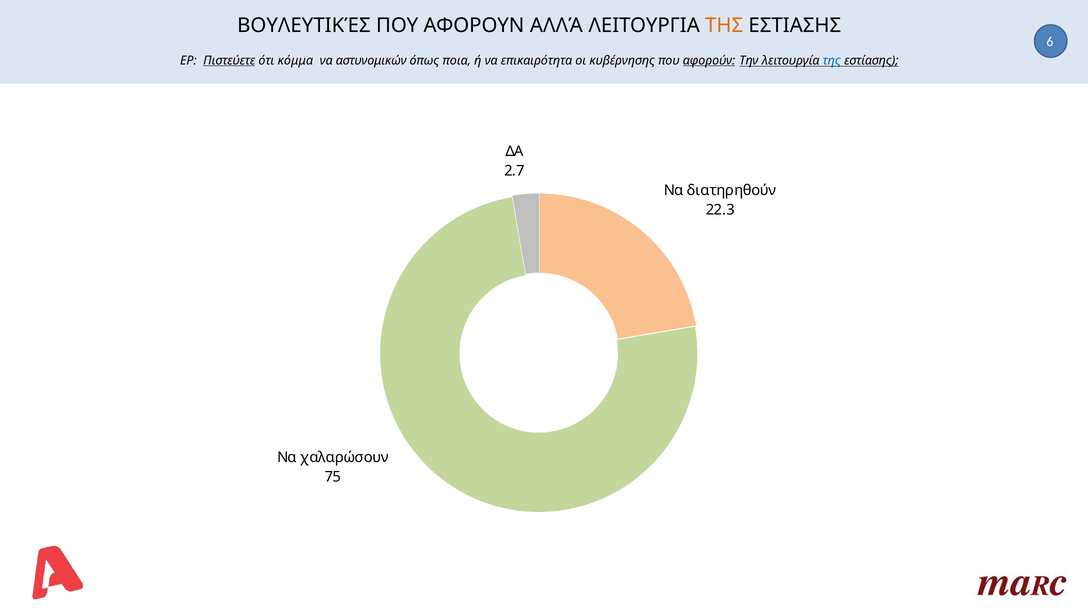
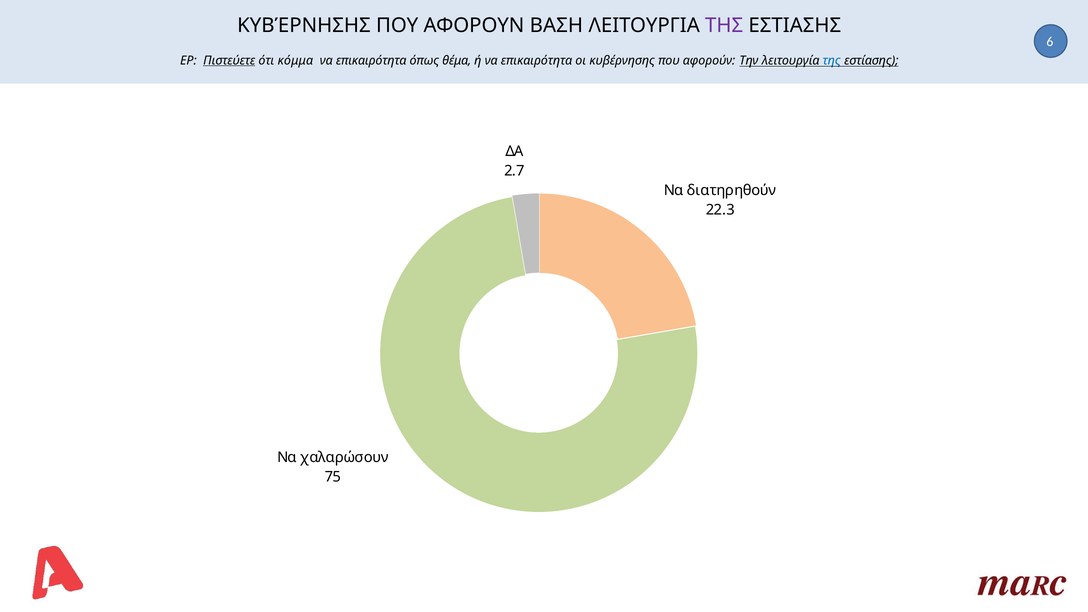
ΒΟΥΛΕΥΤΙΚΈΣ at (304, 26): ΒΟΥΛΕΥΤΙΚΈΣ -> ΚΥΒΈΡΝΗΣΗΣ
ΑΛΛΆ: ΑΛΛΆ -> ΒΑΣΗ
ΤΗΣ at (724, 26) colour: orange -> purple
αστυνομικών at (371, 60): αστυνομικών -> επικαιρότητα
ποια: ποια -> θέμα
αφορούν underline: present -> none
